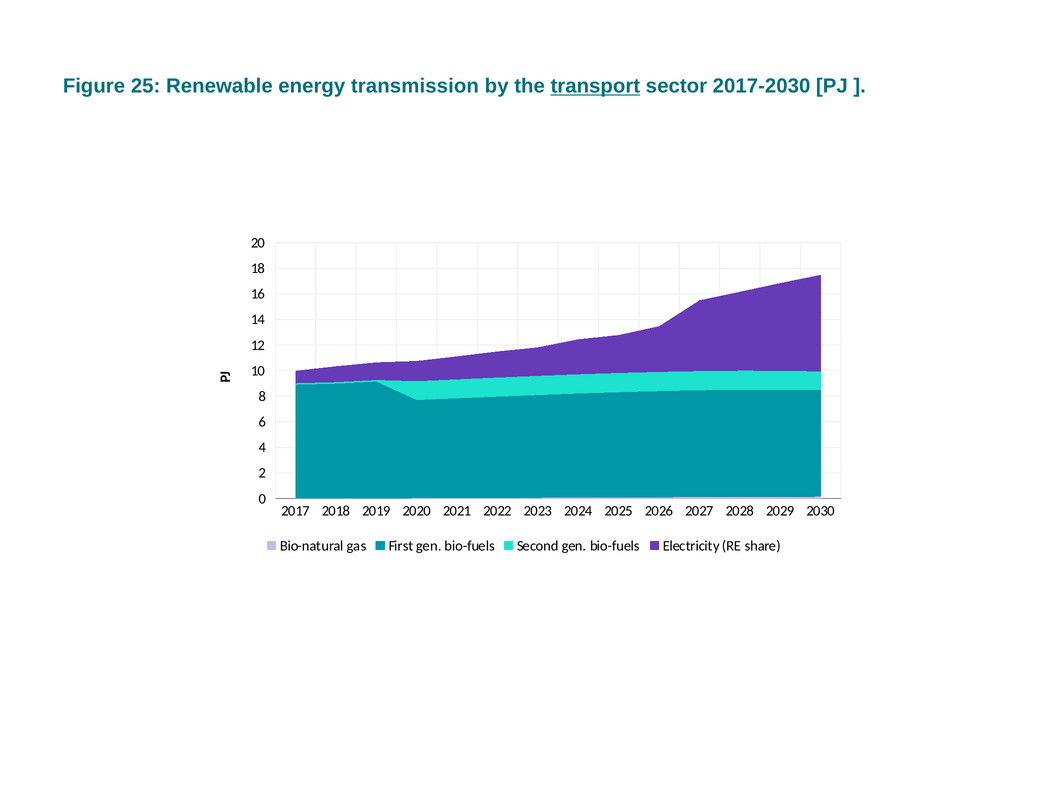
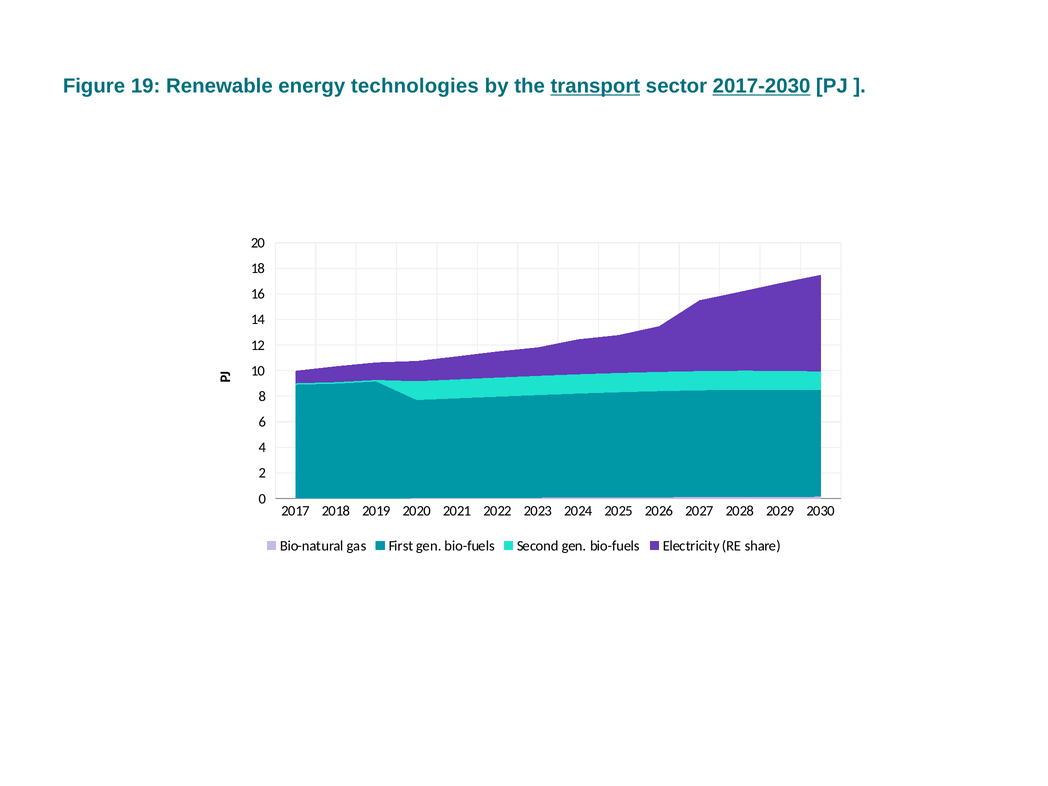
25: 25 -> 19
transmission: transmission -> technologies
2017-2030 underline: none -> present
